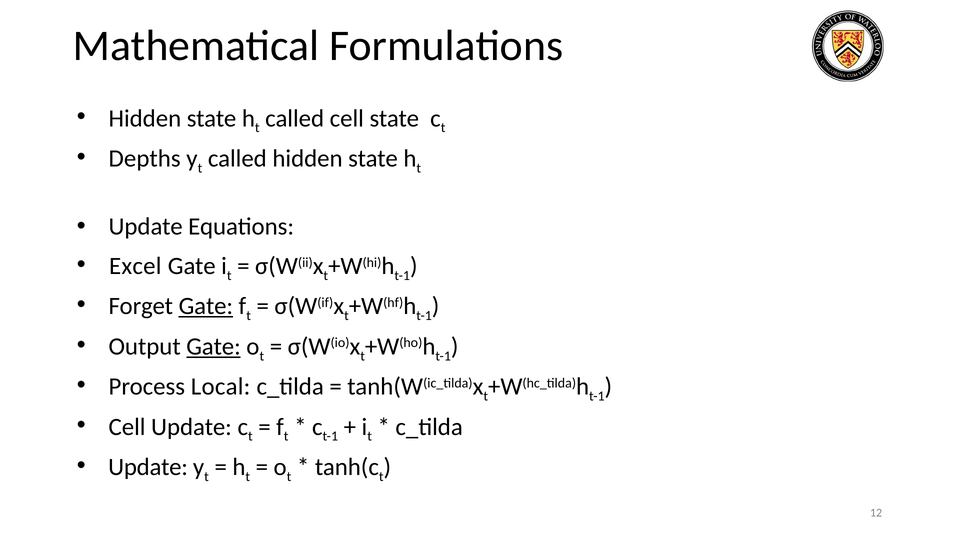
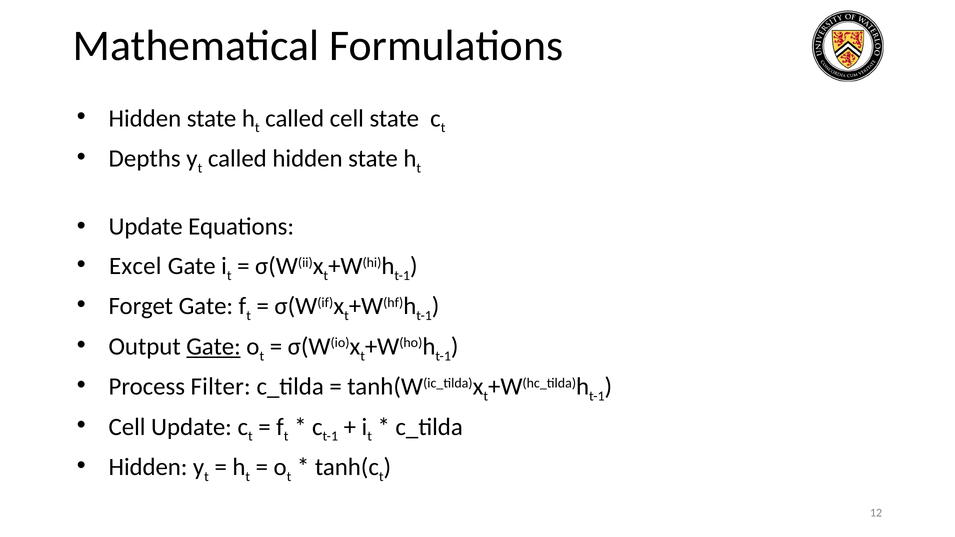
Gate at (206, 306) underline: present -> none
Local: Local -> Filter
Update at (148, 467): Update -> Hidden
